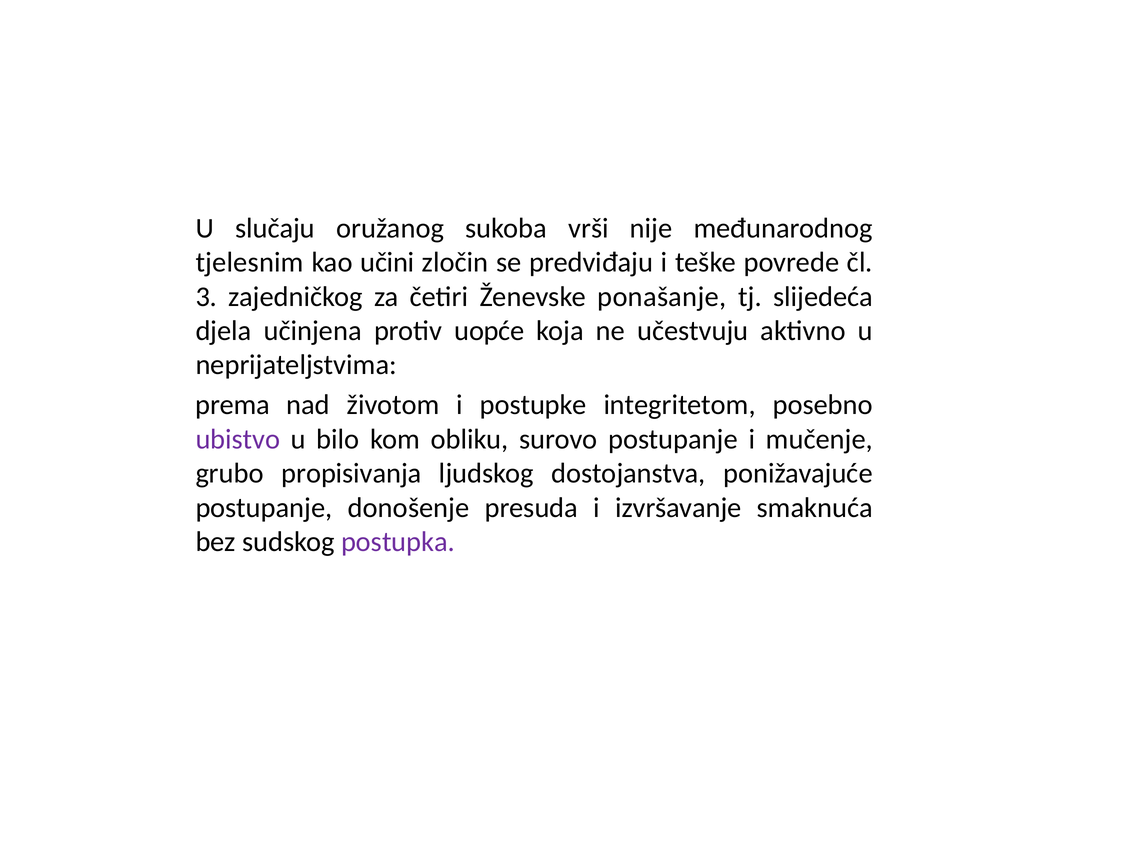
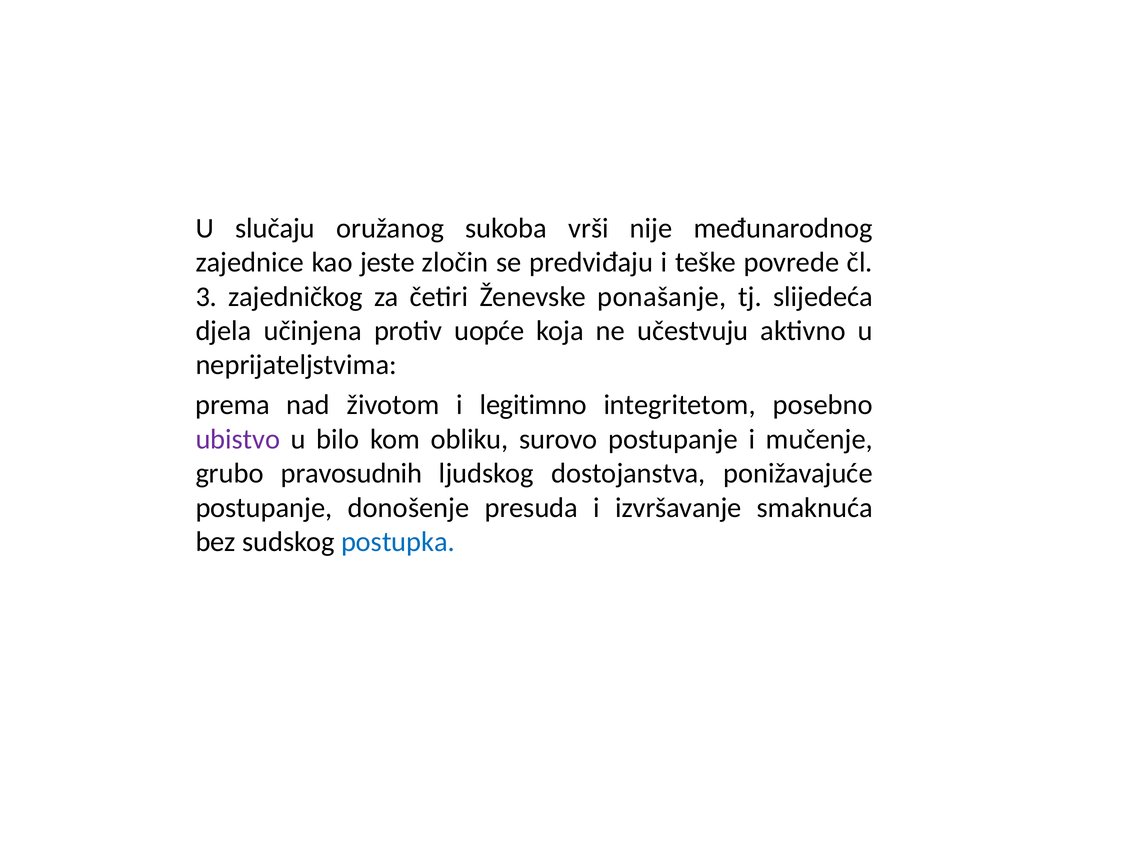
tjelesnim: tjelesnim -> zajednice
učini: učini -> jeste
postupke: postupke -> legitimno
propisivanja: propisivanja -> pravosudnih
postupka colour: purple -> blue
